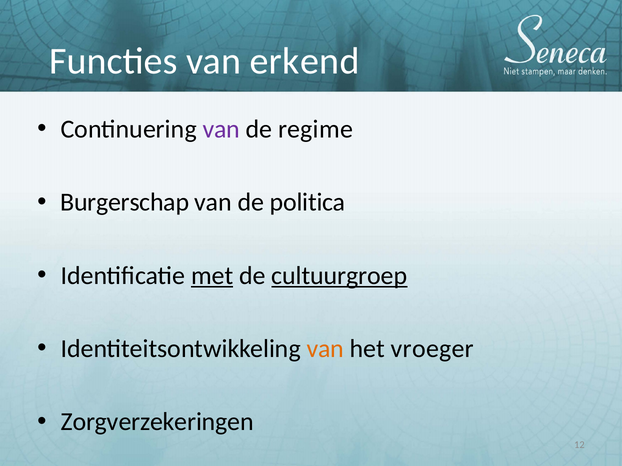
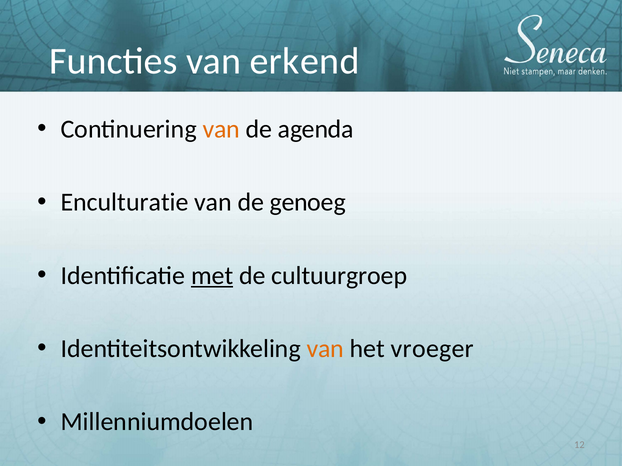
van at (221, 129) colour: purple -> orange
regime: regime -> agenda
Burgerschap: Burgerschap -> Enculturatie
politica: politica -> genoeg
cultuurgroep underline: present -> none
Zorgverzekeringen: Zorgverzekeringen -> Millenniumdoelen
